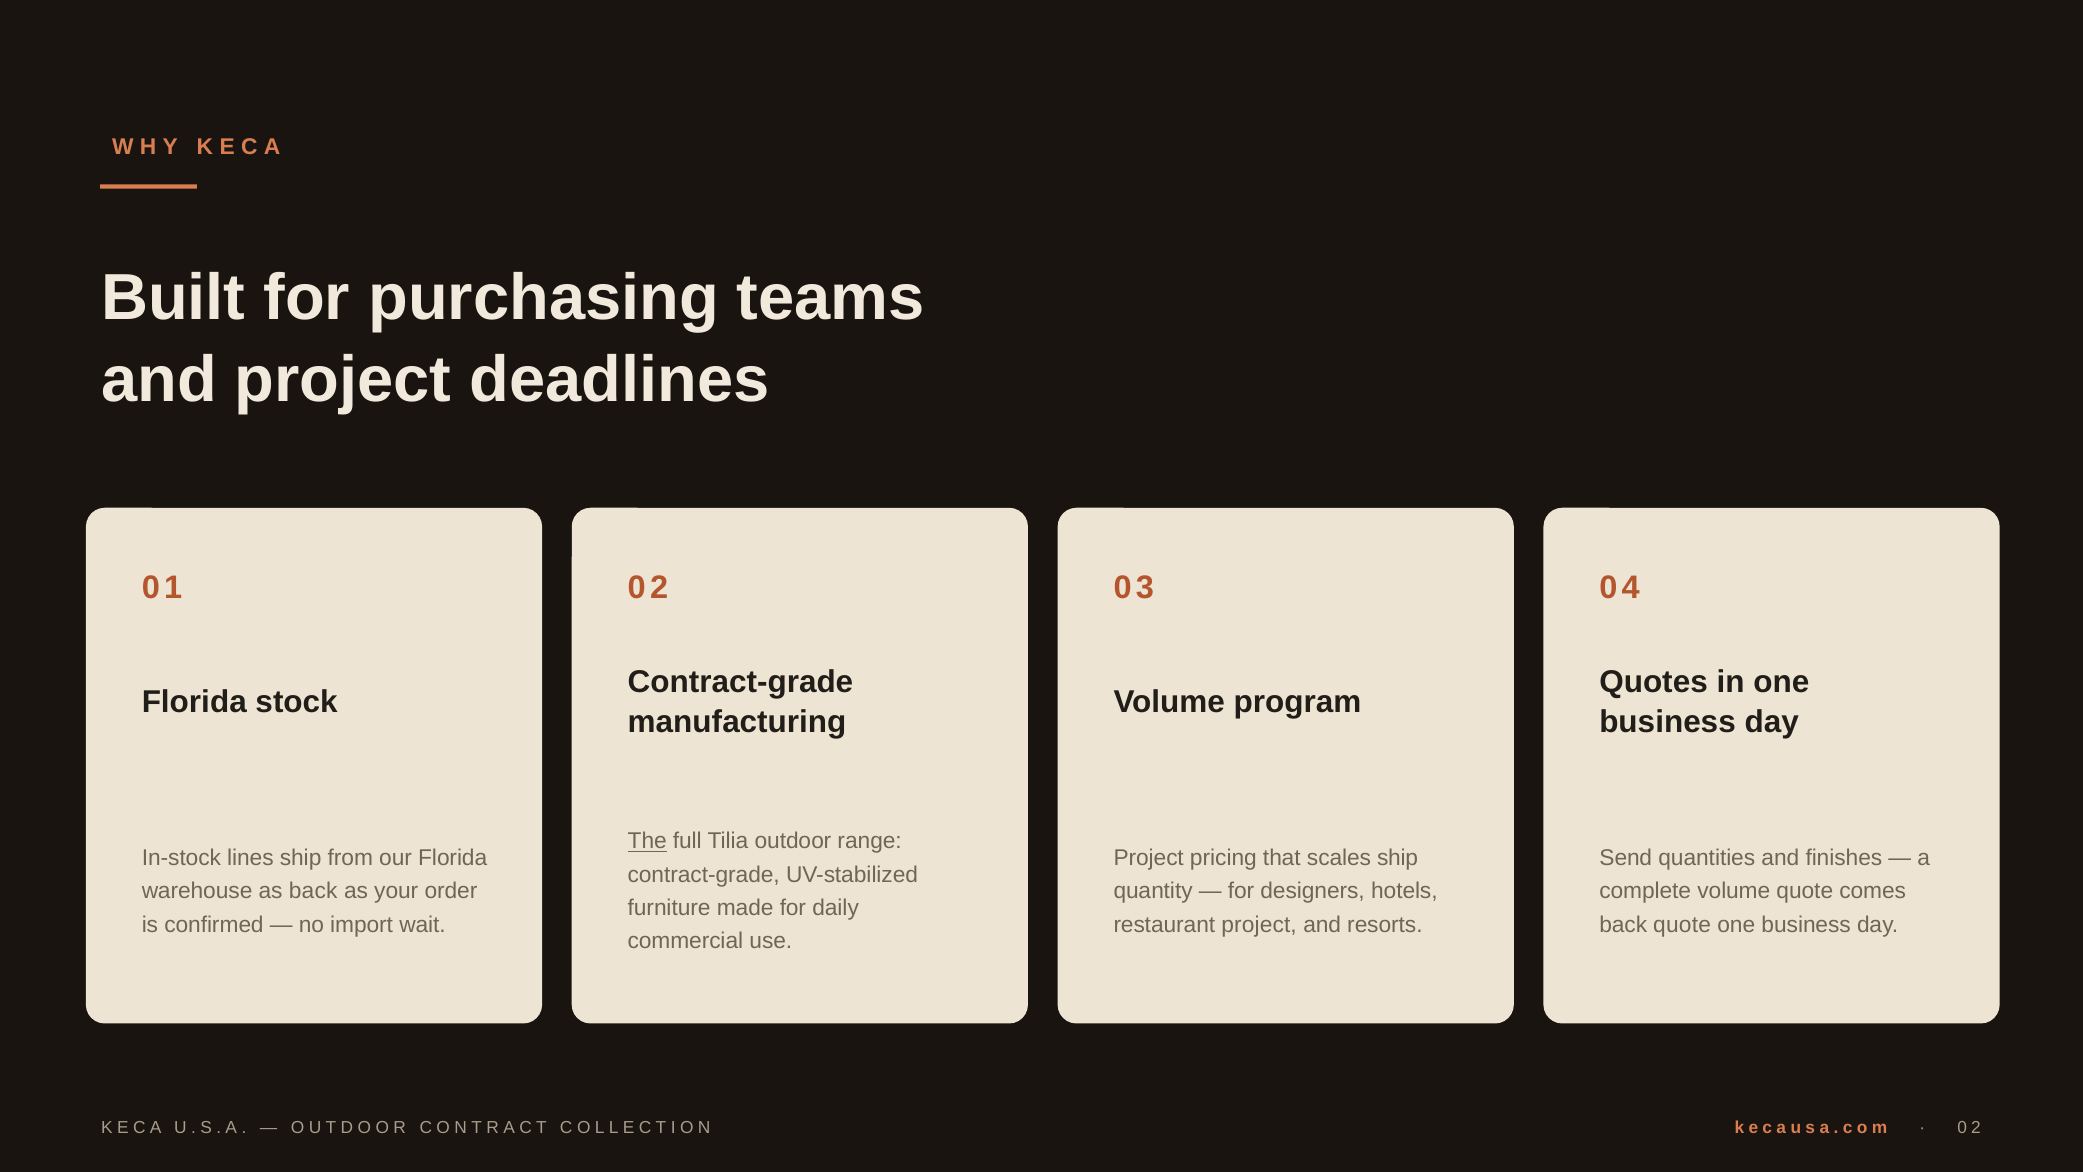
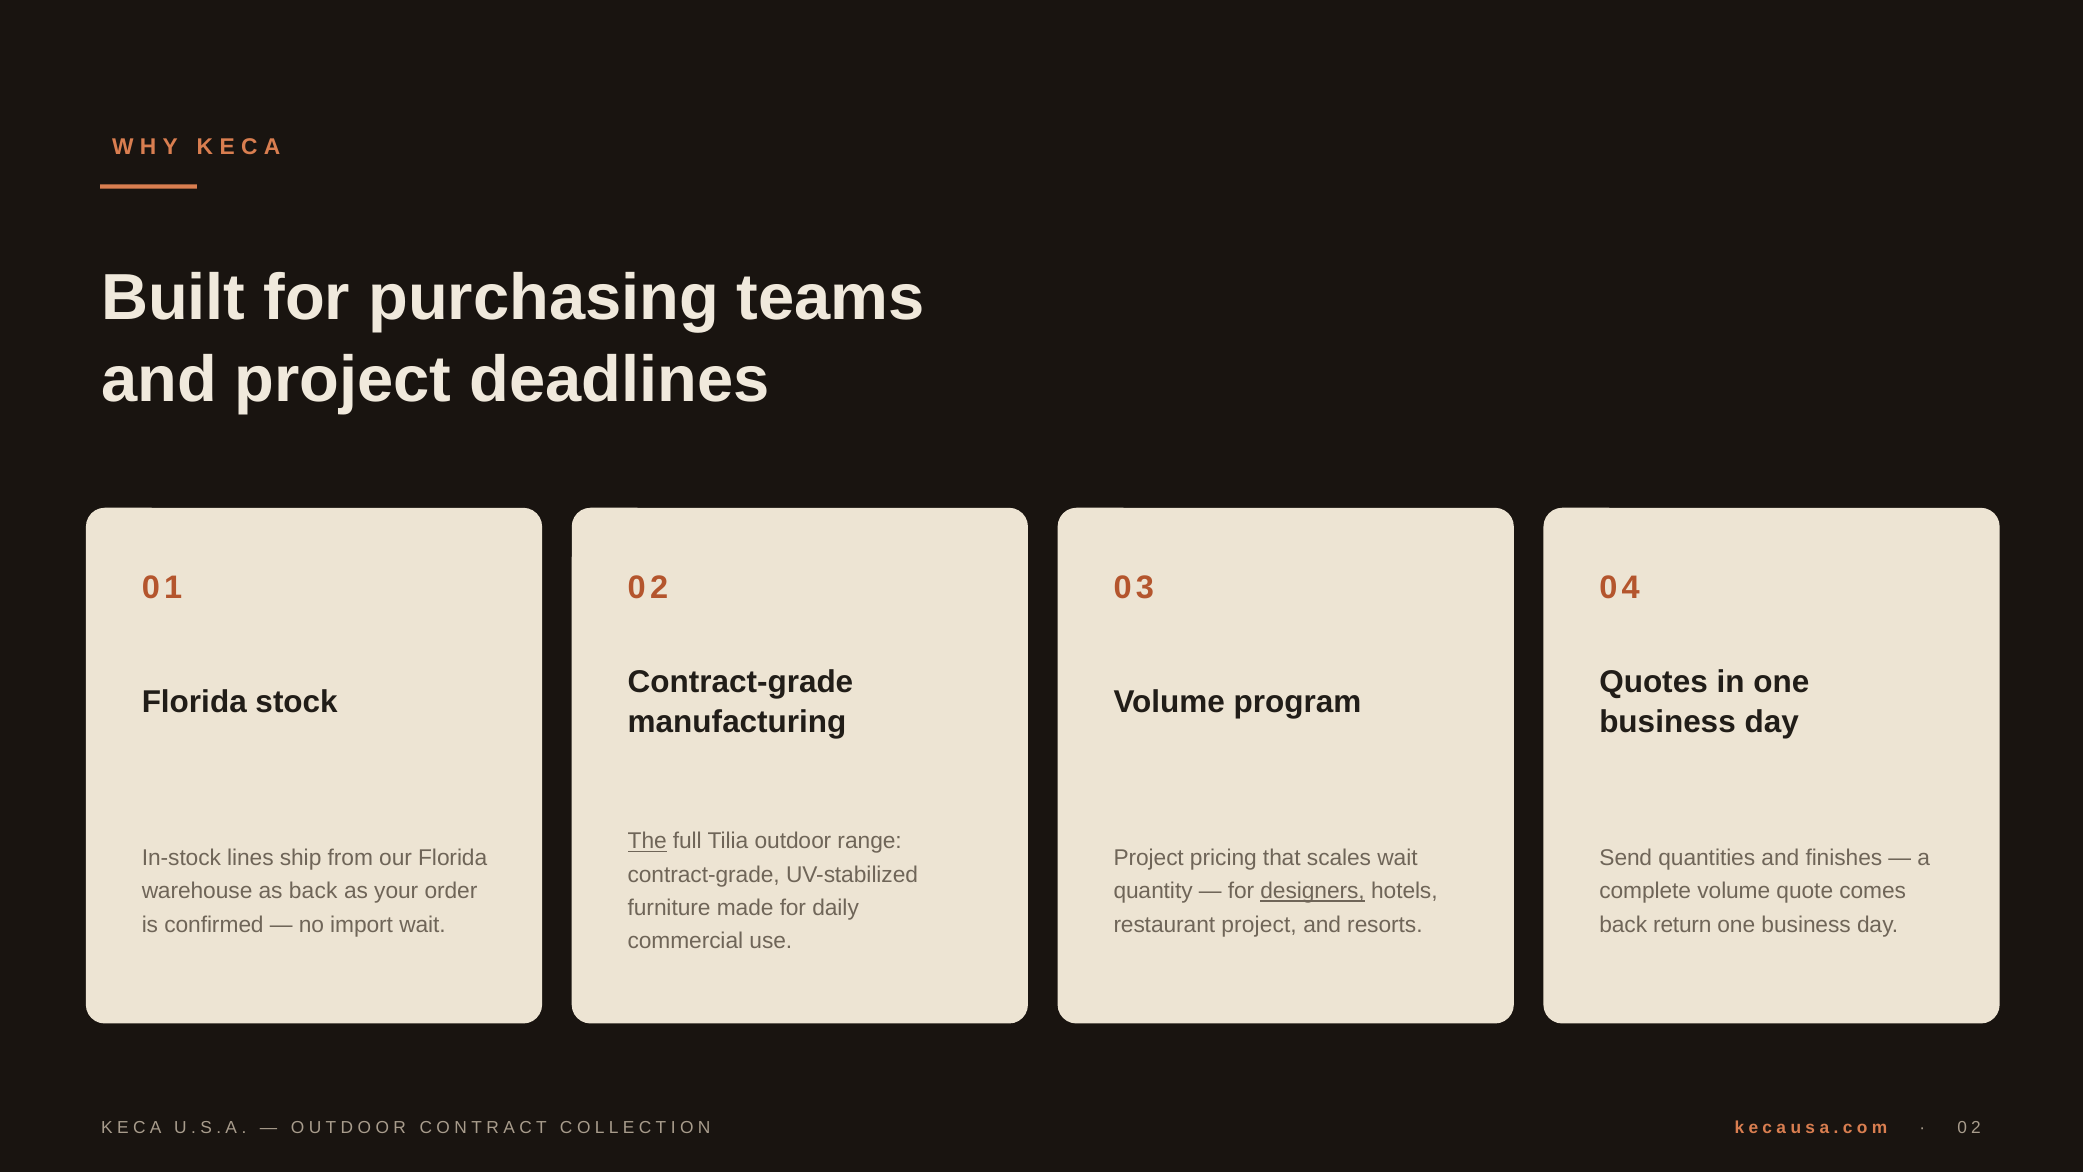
scales ship: ship -> wait
designers underline: none -> present
back quote: quote -> return
